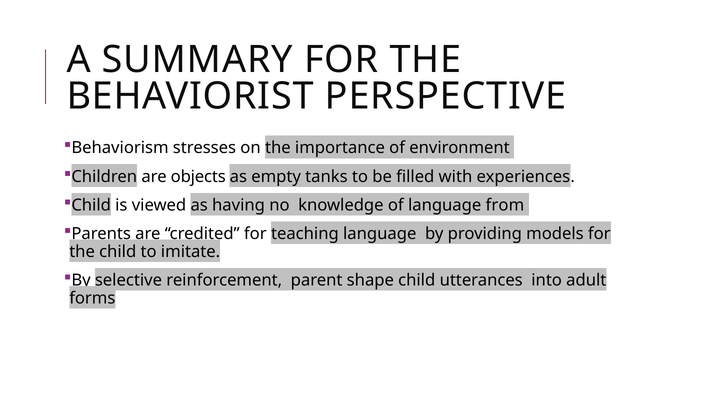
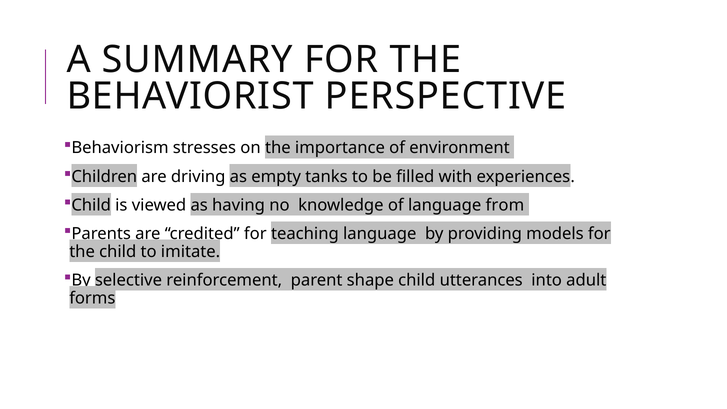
objects: objects -> driving
